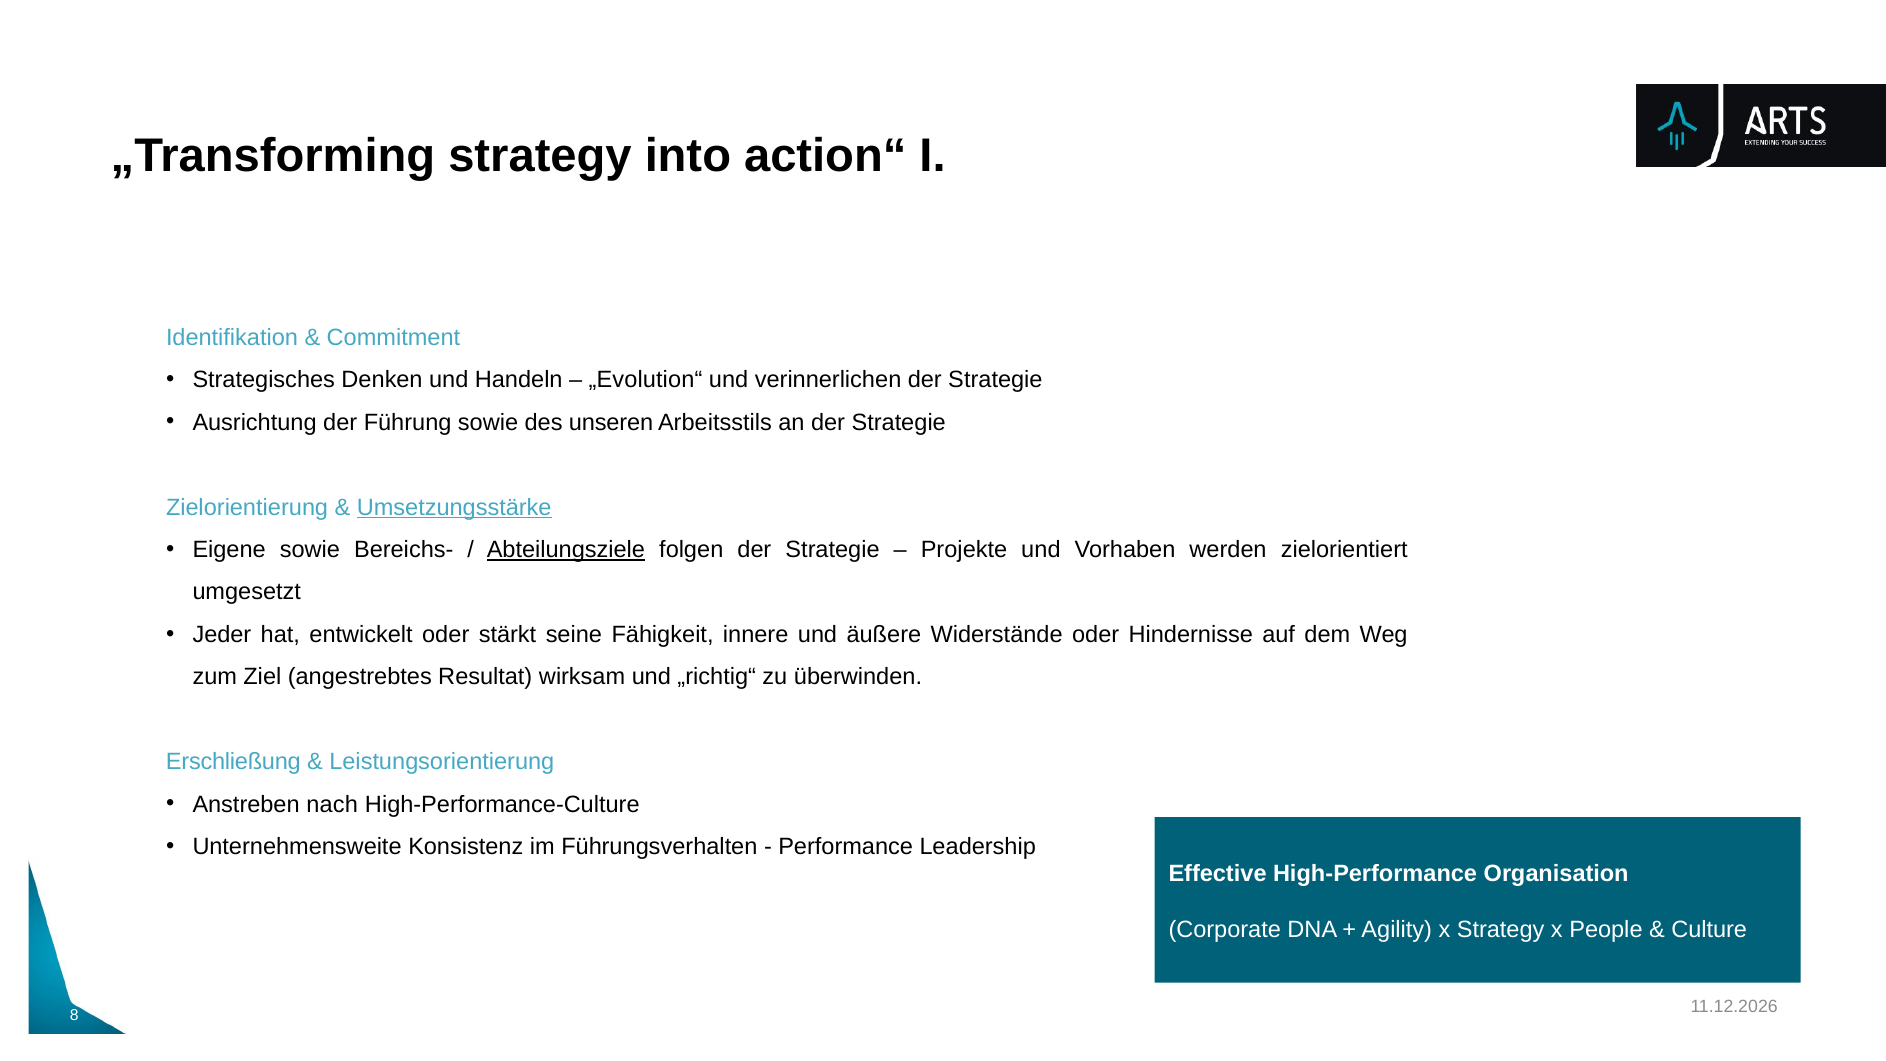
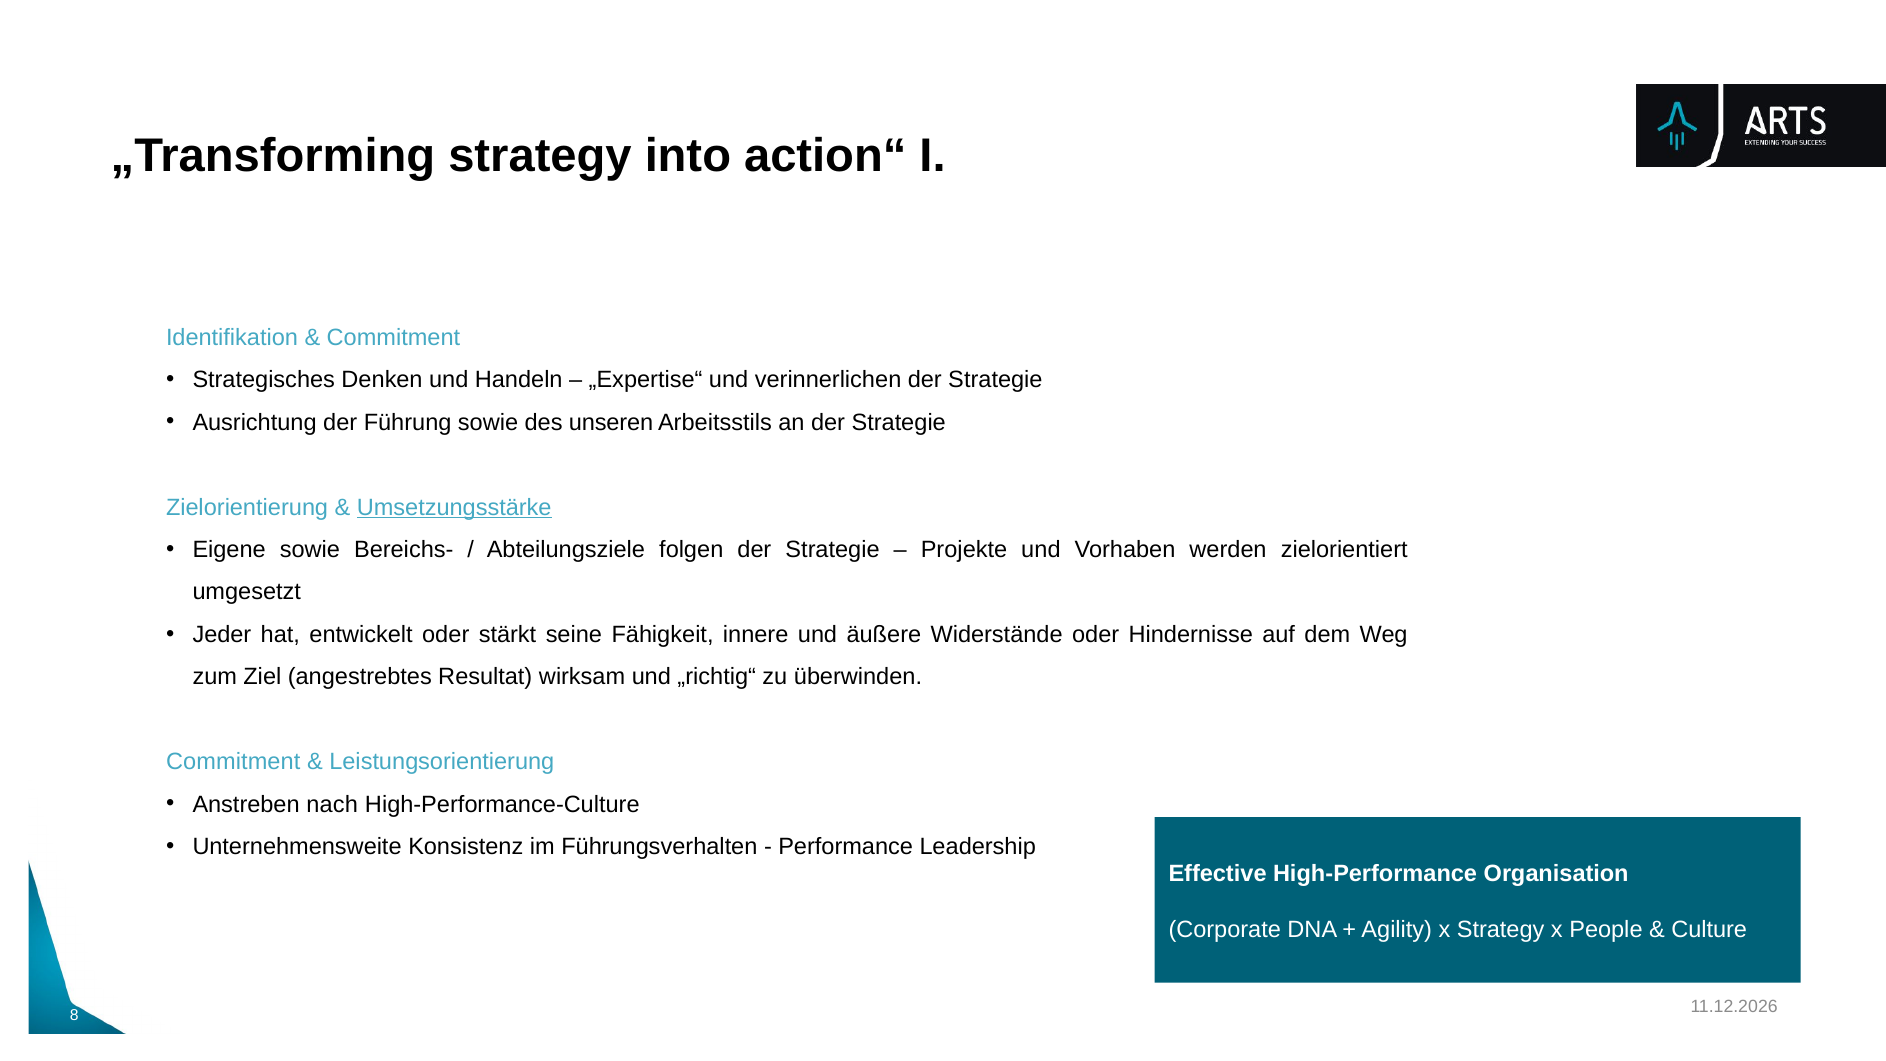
„Evolution“: „Evolution“ -> „Expertise“
Abteilungsziele underline: present -> none
Erschließung at (233, 762): Erschließung -> Commitment
